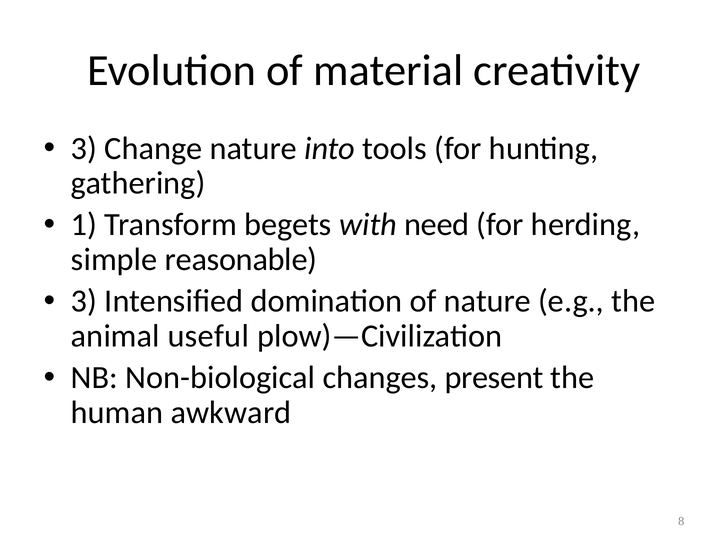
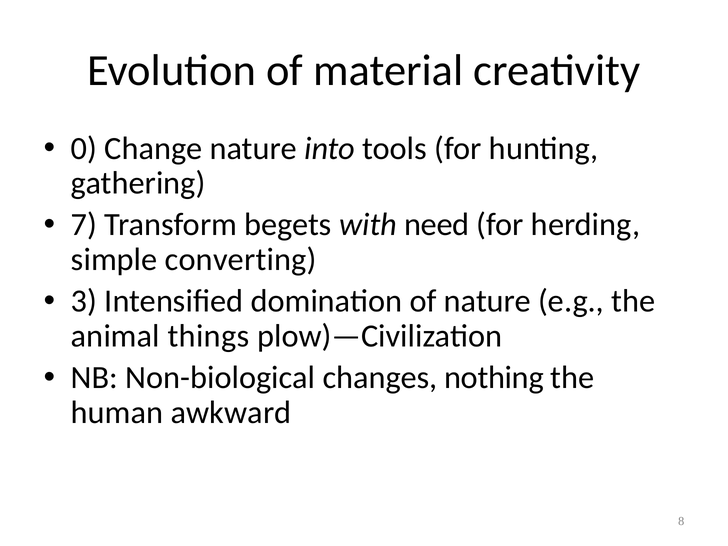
3 at (84, 148): 3 -> 0
1: 1 -> 7
reasonable: reasonable -> converting
useful: useful -> things
present: present -> nothing
